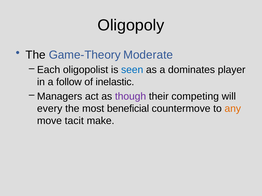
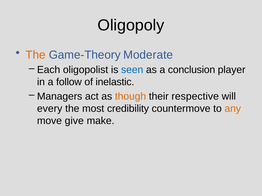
The at (36, 55) colour: black -> orange
dominates: dominates -> conclusion
though colour: purple -> orange
competing: competing -> respective
beneficial: beneficial -> credibility
tacit: tacit -> give
